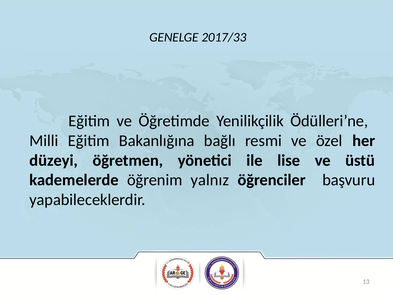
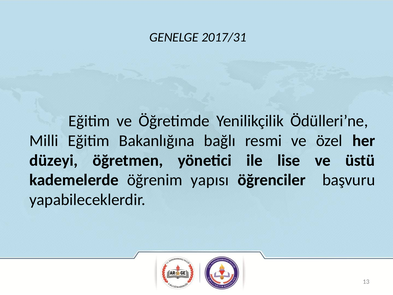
2017/33: 2017/33 -> 2017/31
yalnız: yalnız -> yapısı
